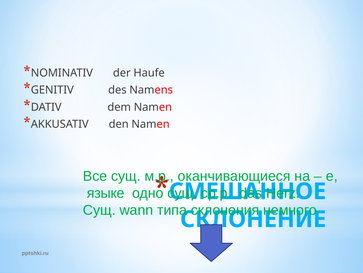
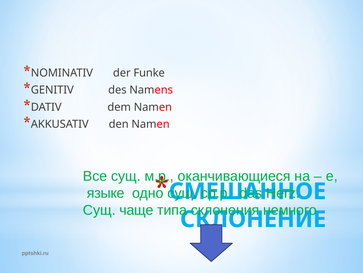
Haufe: Haufe -> Funke
wann: wann -> чаще
